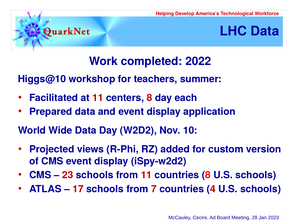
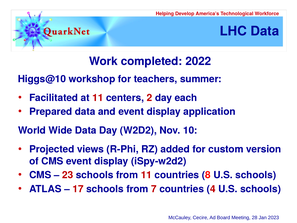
centers 8: 8 -> 2
